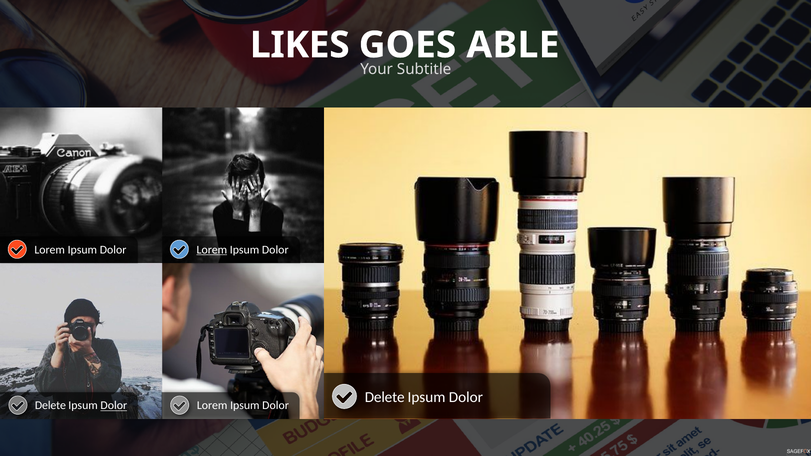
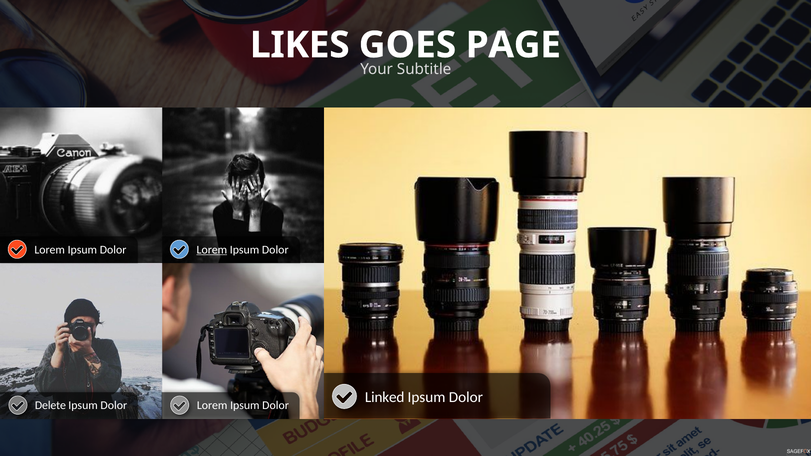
ABLE: ABLE -> PAGE
Delete at (385, 398): Delete -> Linked
Dolor at (114, 406) underline: present -> none
